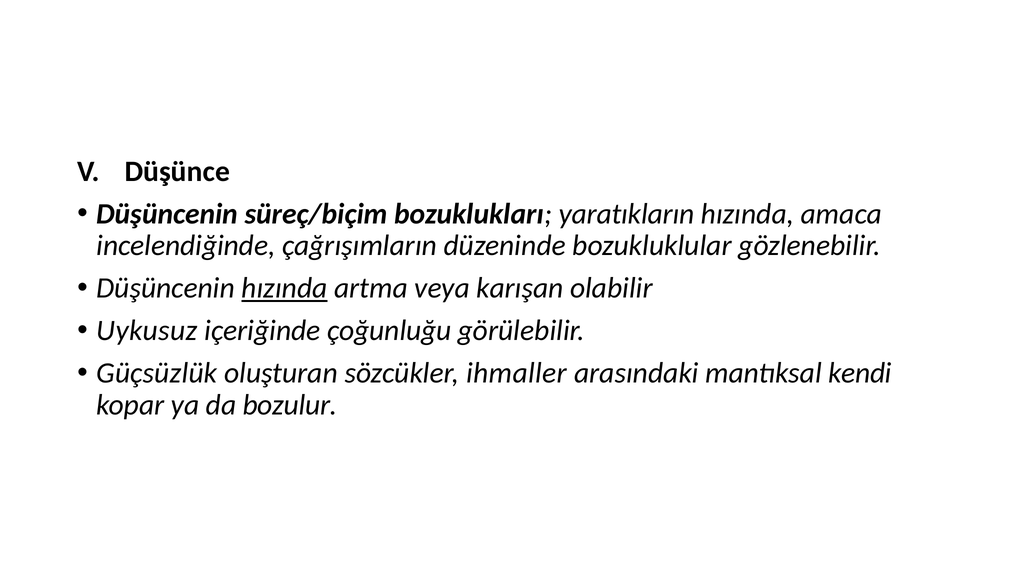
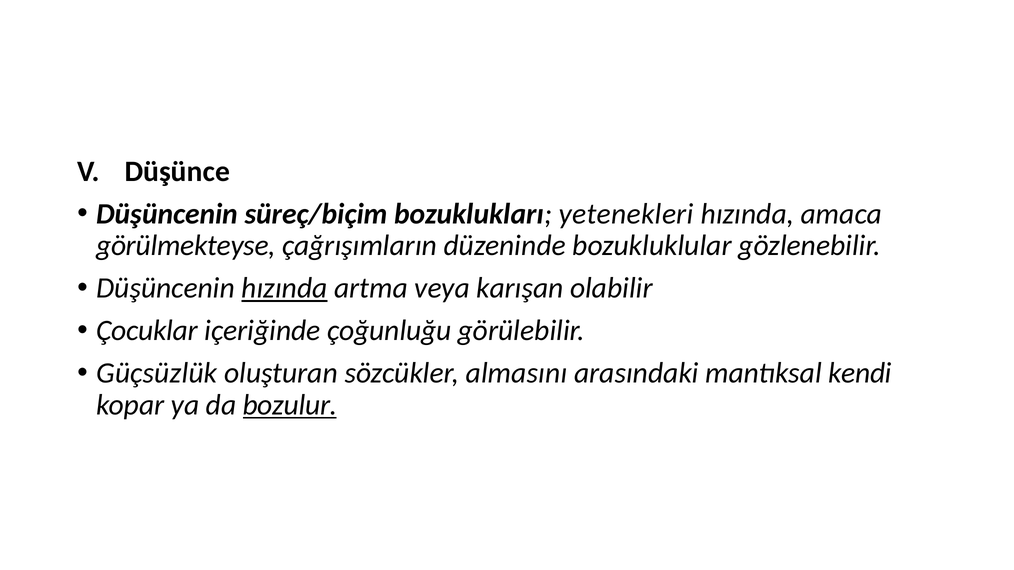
yaratıkların: yaratıkların -> yetenekleri
incelendiğinde: incelendiğinde -> görülmekteyse
Uykusuz: Uykusuz -> Çocuklar
ihmaller: ihmaller -> almasını
bozulur underline: none -> present
